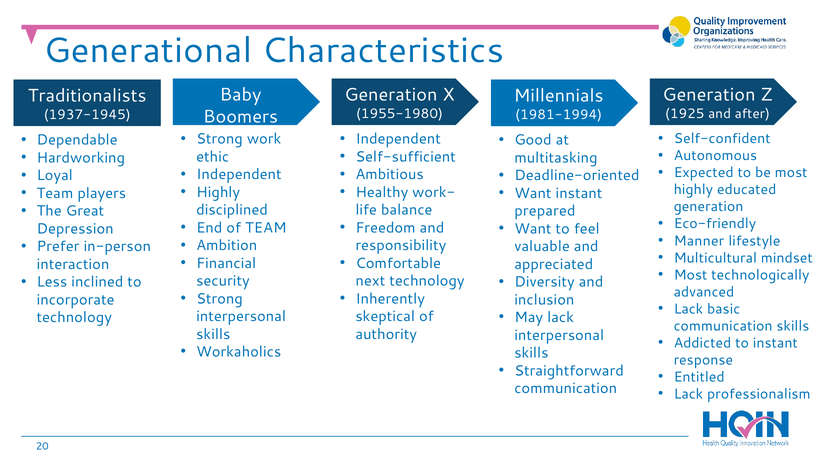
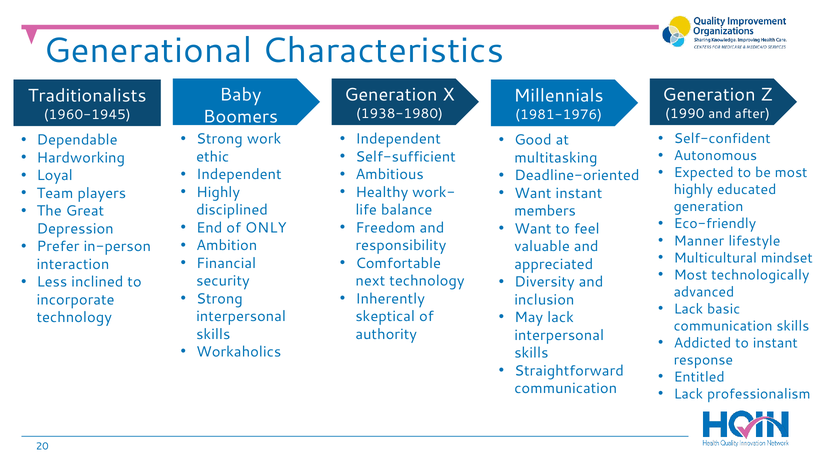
1955-1980: 1955-1980 -> 1938-1980
1925: 1925 -> 1990
1937-1945: 1937-1945 -> 1960-1945
1981-1994: 1981-1994 -> 1981-1976
prepared: prepared -> members
of TEAM: TEAM -> ONLY
